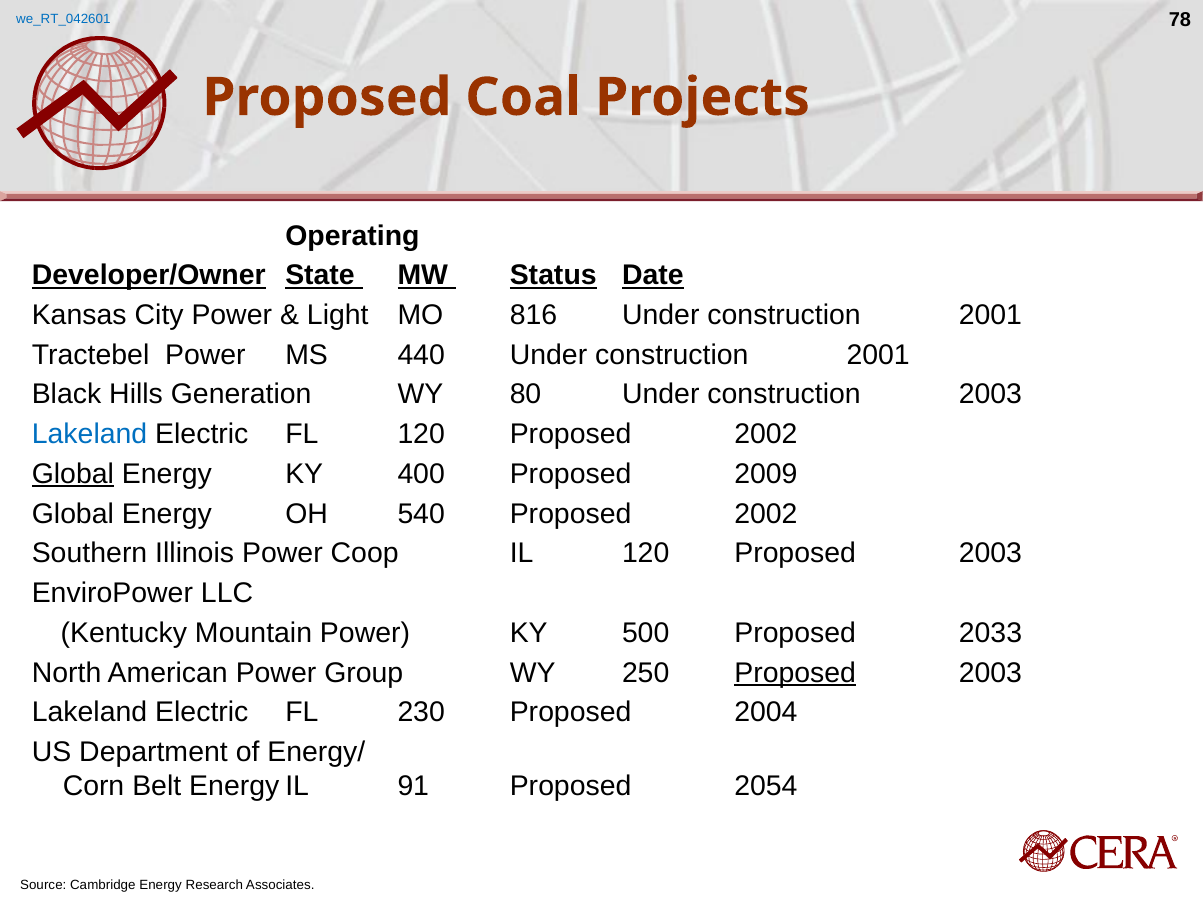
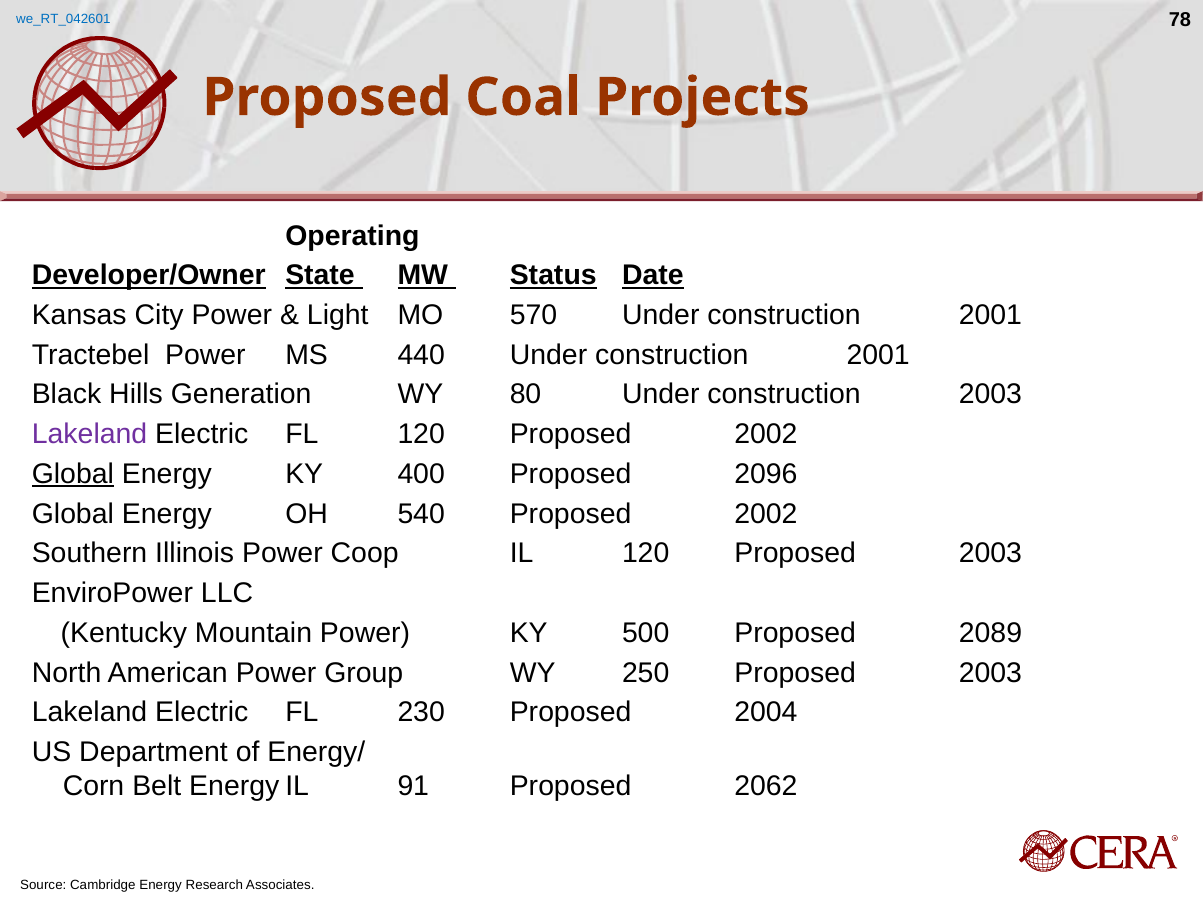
816: 816 -> 570
Lakeland at (90, 434) colour: blue -> purple
2009: 2009 -> 2096
2033: 2033 -> 2089
Proposed at (795, 673) underline: present -> none
2054: 2054 -> 2062
